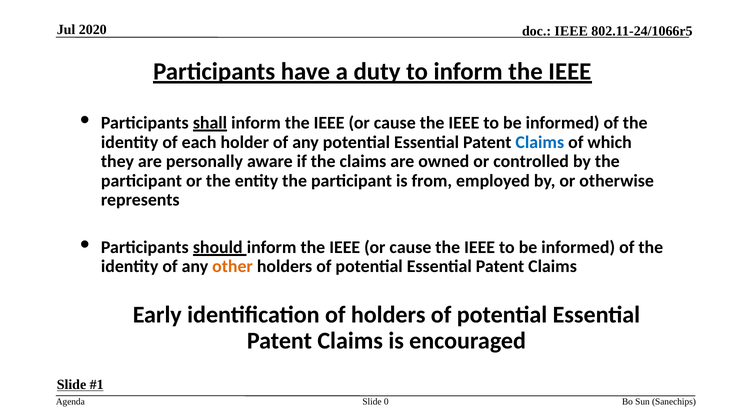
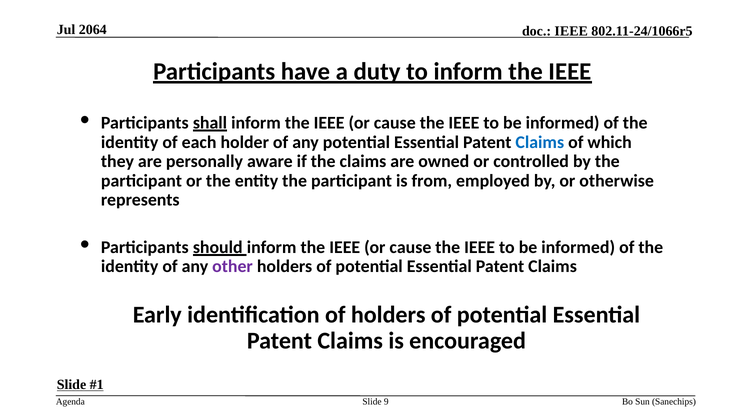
2020: 2020 -> 2064
other colour: orange -> purple
0: 0 -> 9
